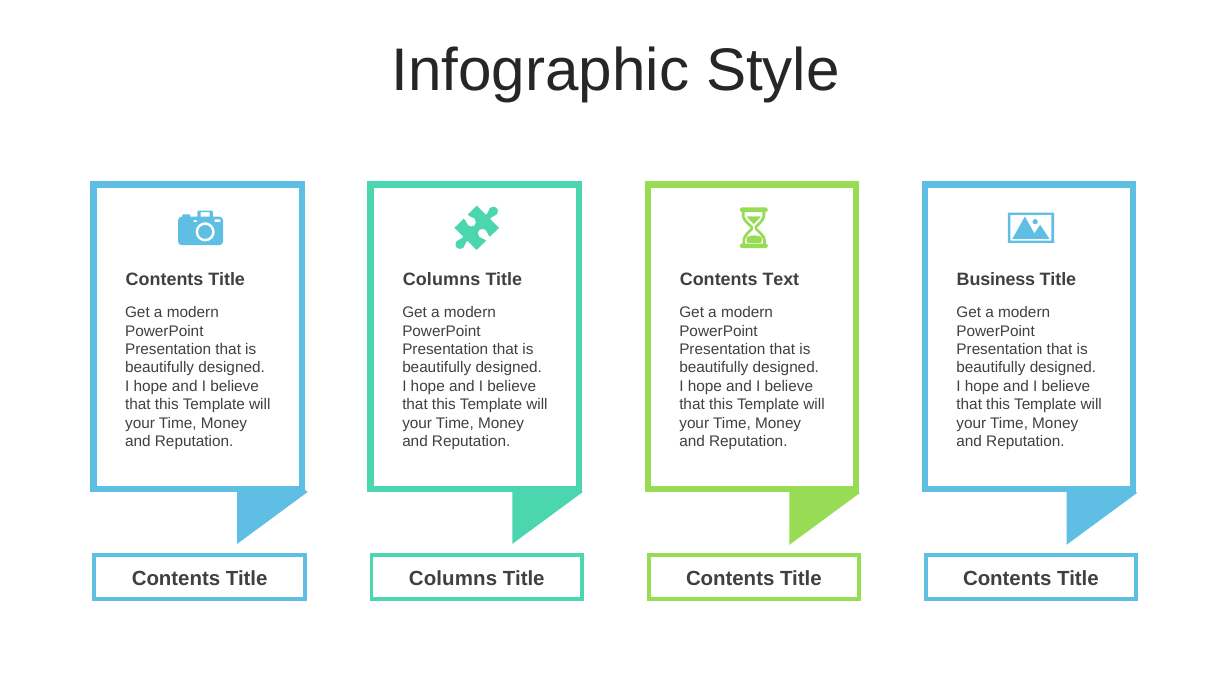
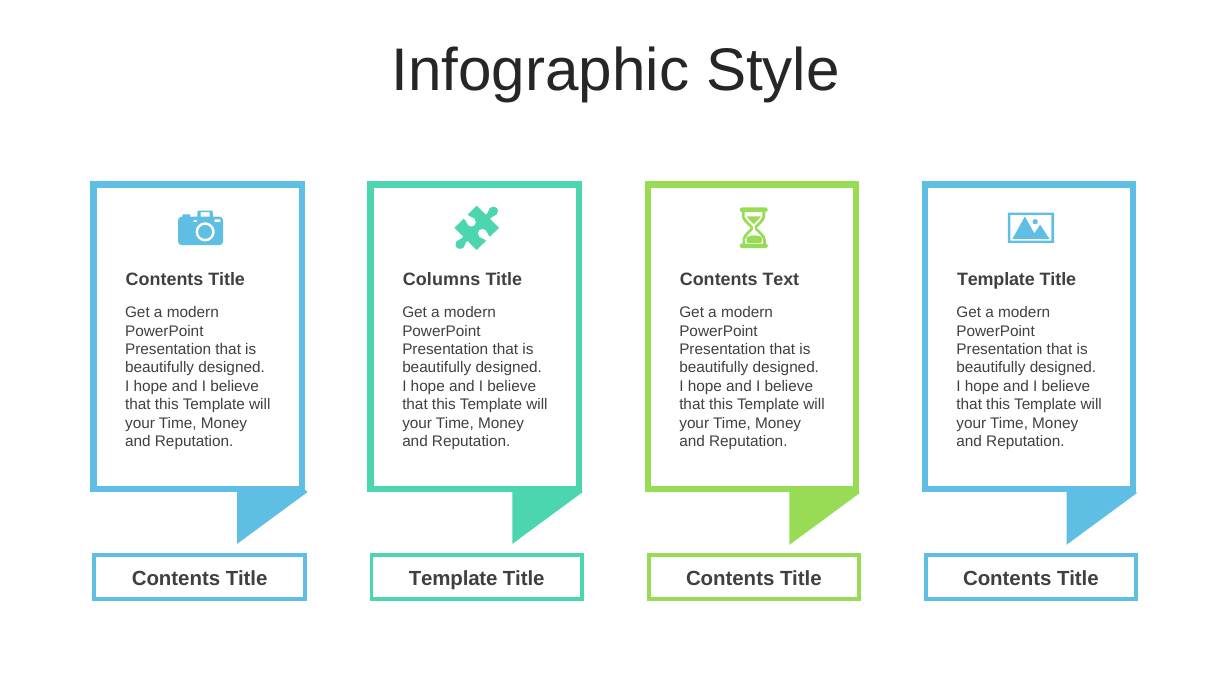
Business at (996, 280): Business -> Template
Columns at (453, 579): Columns -> Template
